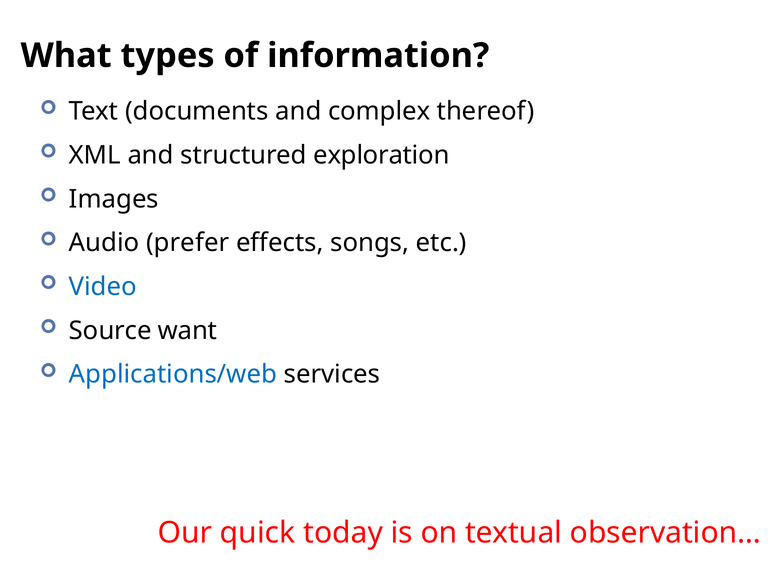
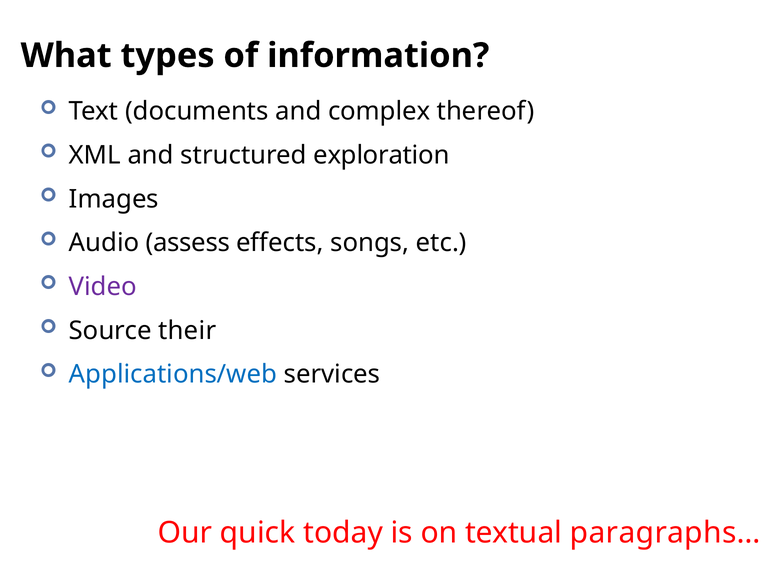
prefer: prefer -> assess
Video colour: blue -> purple
want: want -> their
observation…: observation… -> paragraphs…
